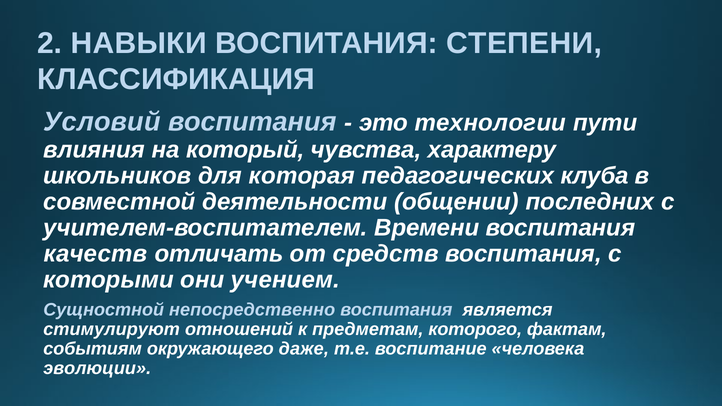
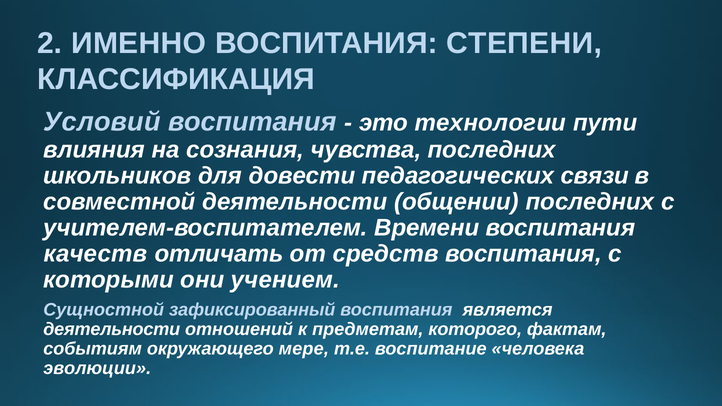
НАВЫКИ: НАВЫКИ -> ИМЕННО
который: который -> сознания
чувства характеру: характеру -> последних
которая: которая -> довести
клуба: клуба -> связи
непосредственно: непосредственно -> зафиксированный
стимулируют at (112, 329): стимулируют -> деятельности
даже: даже -> мере
